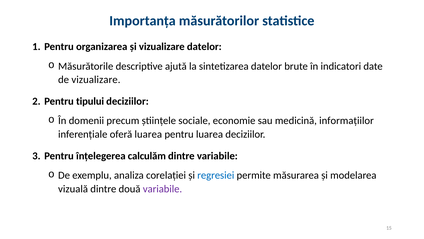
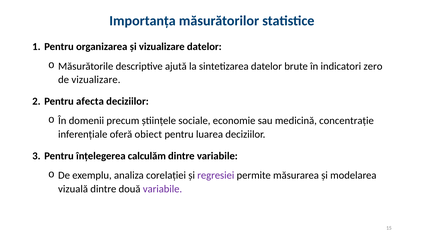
date: date -> zero
tipului: tipului -> afecta
informațiilor: informațiilor -> concentrație
oferă luarea: luarea -> obiect
regresiei colour: blue -> purple
